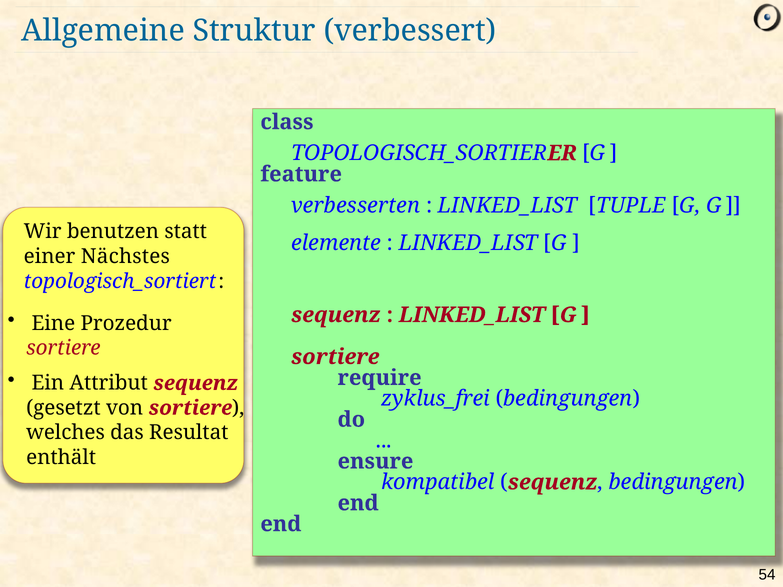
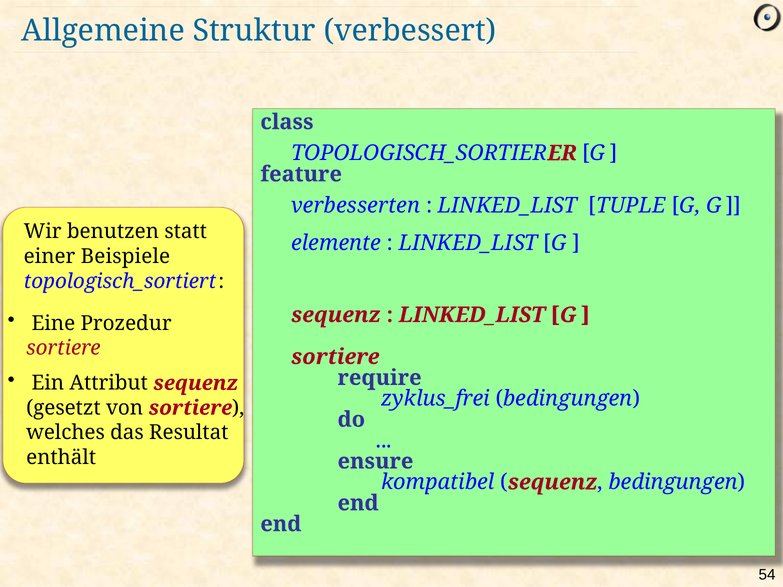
Nächstes: Nächstes -> Beispiele
